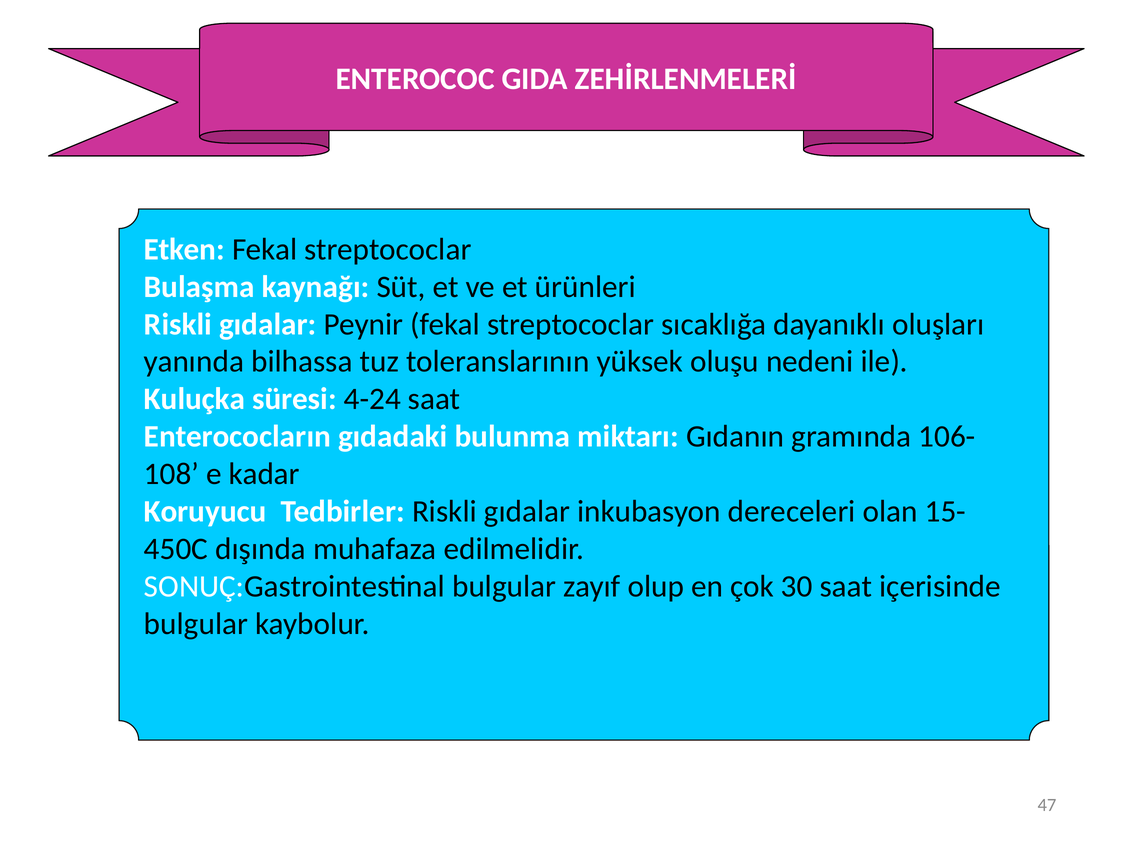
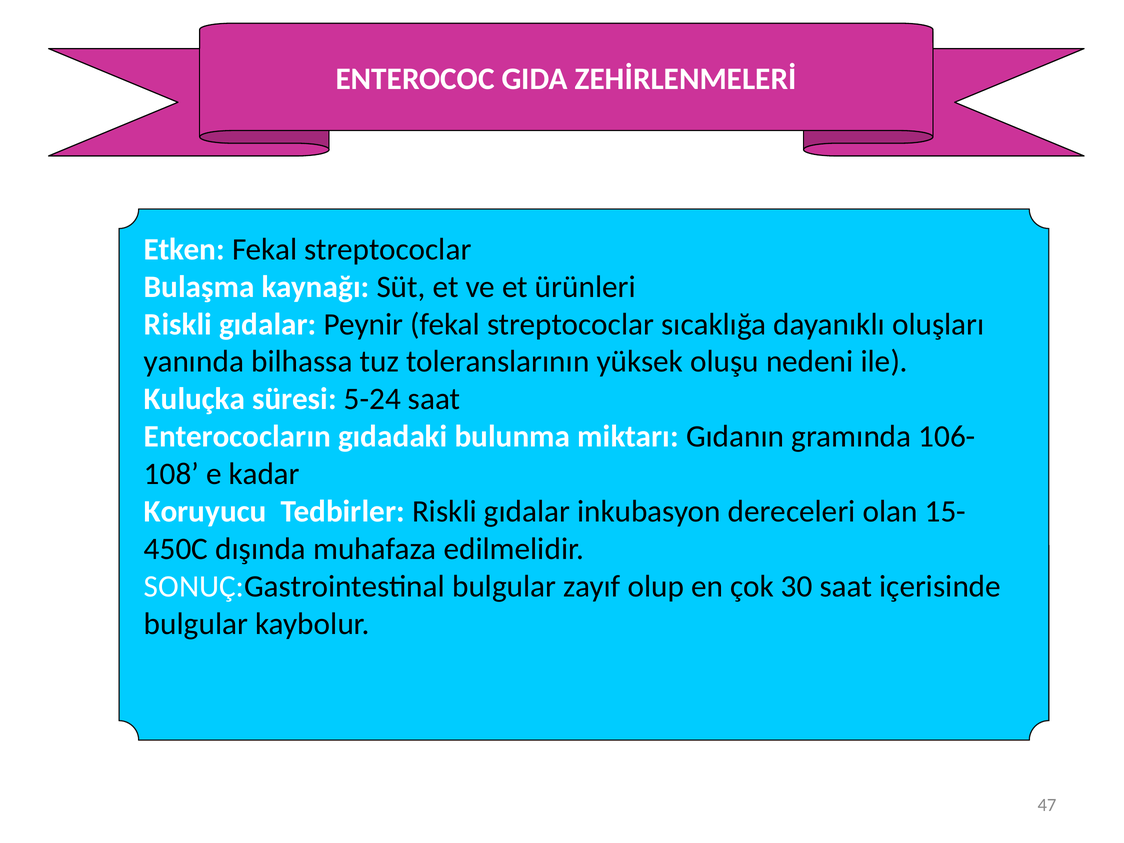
4-24: 4-24 -> 5-24
